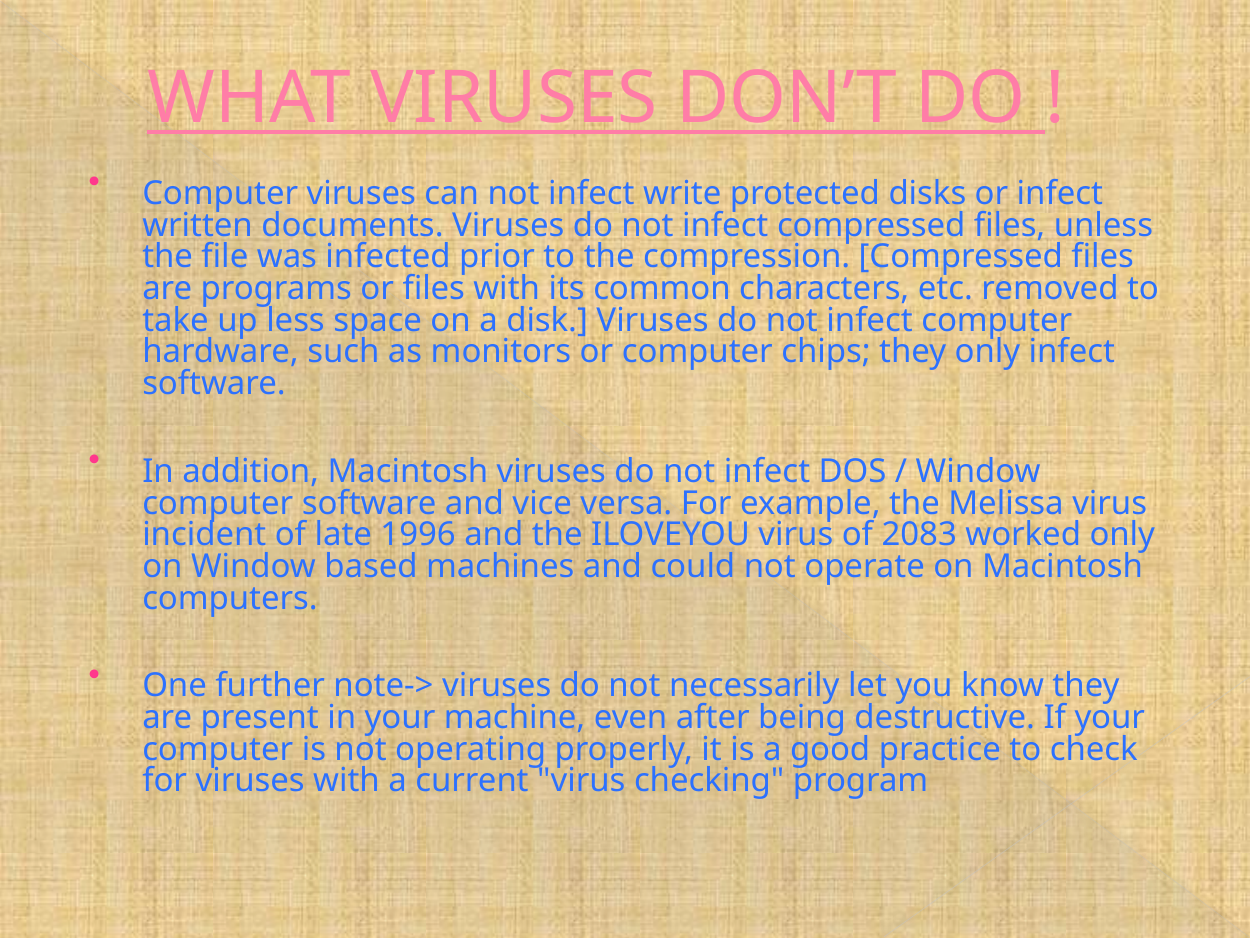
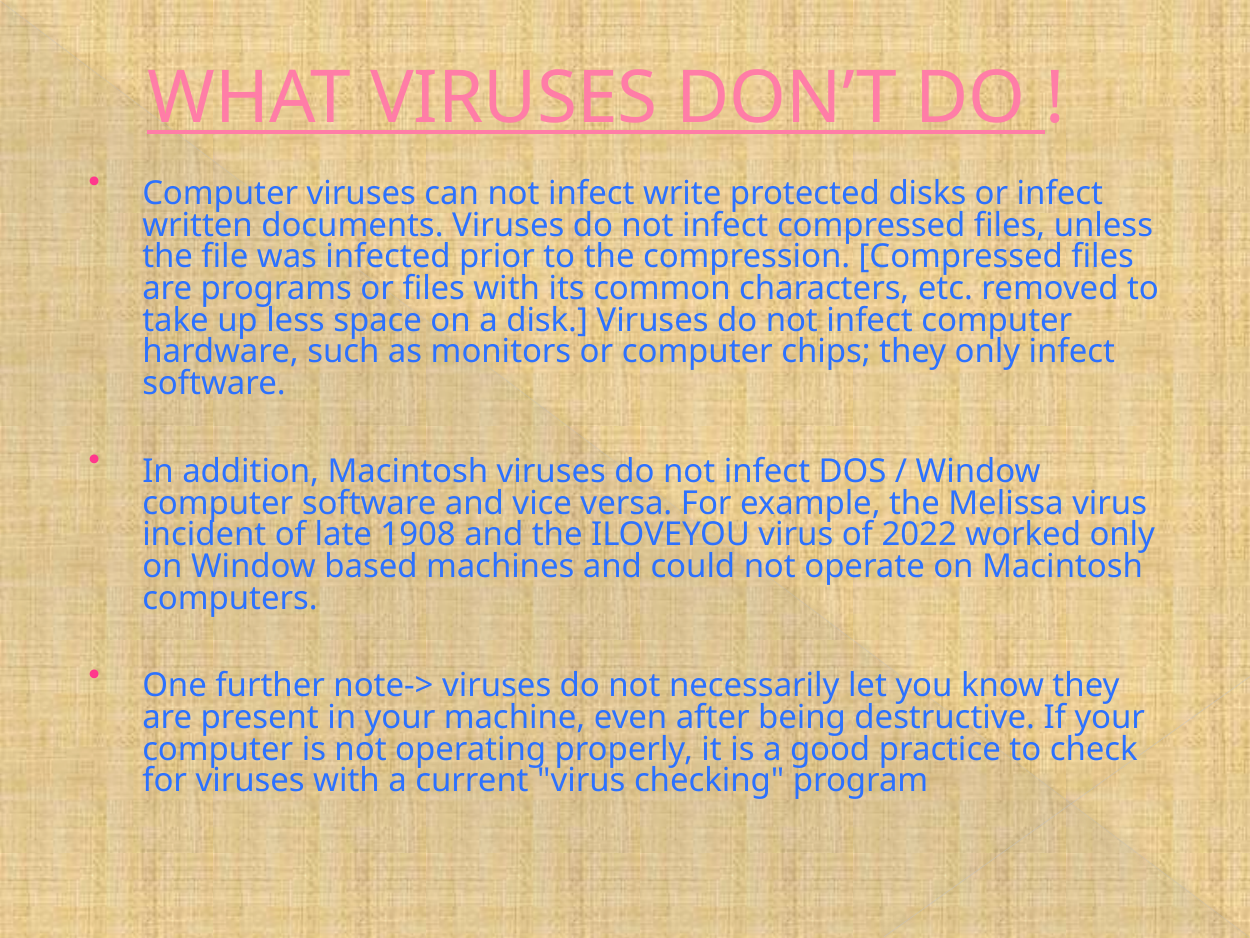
1996: 1996 -> 1908
2083: 2083 -> 2022
